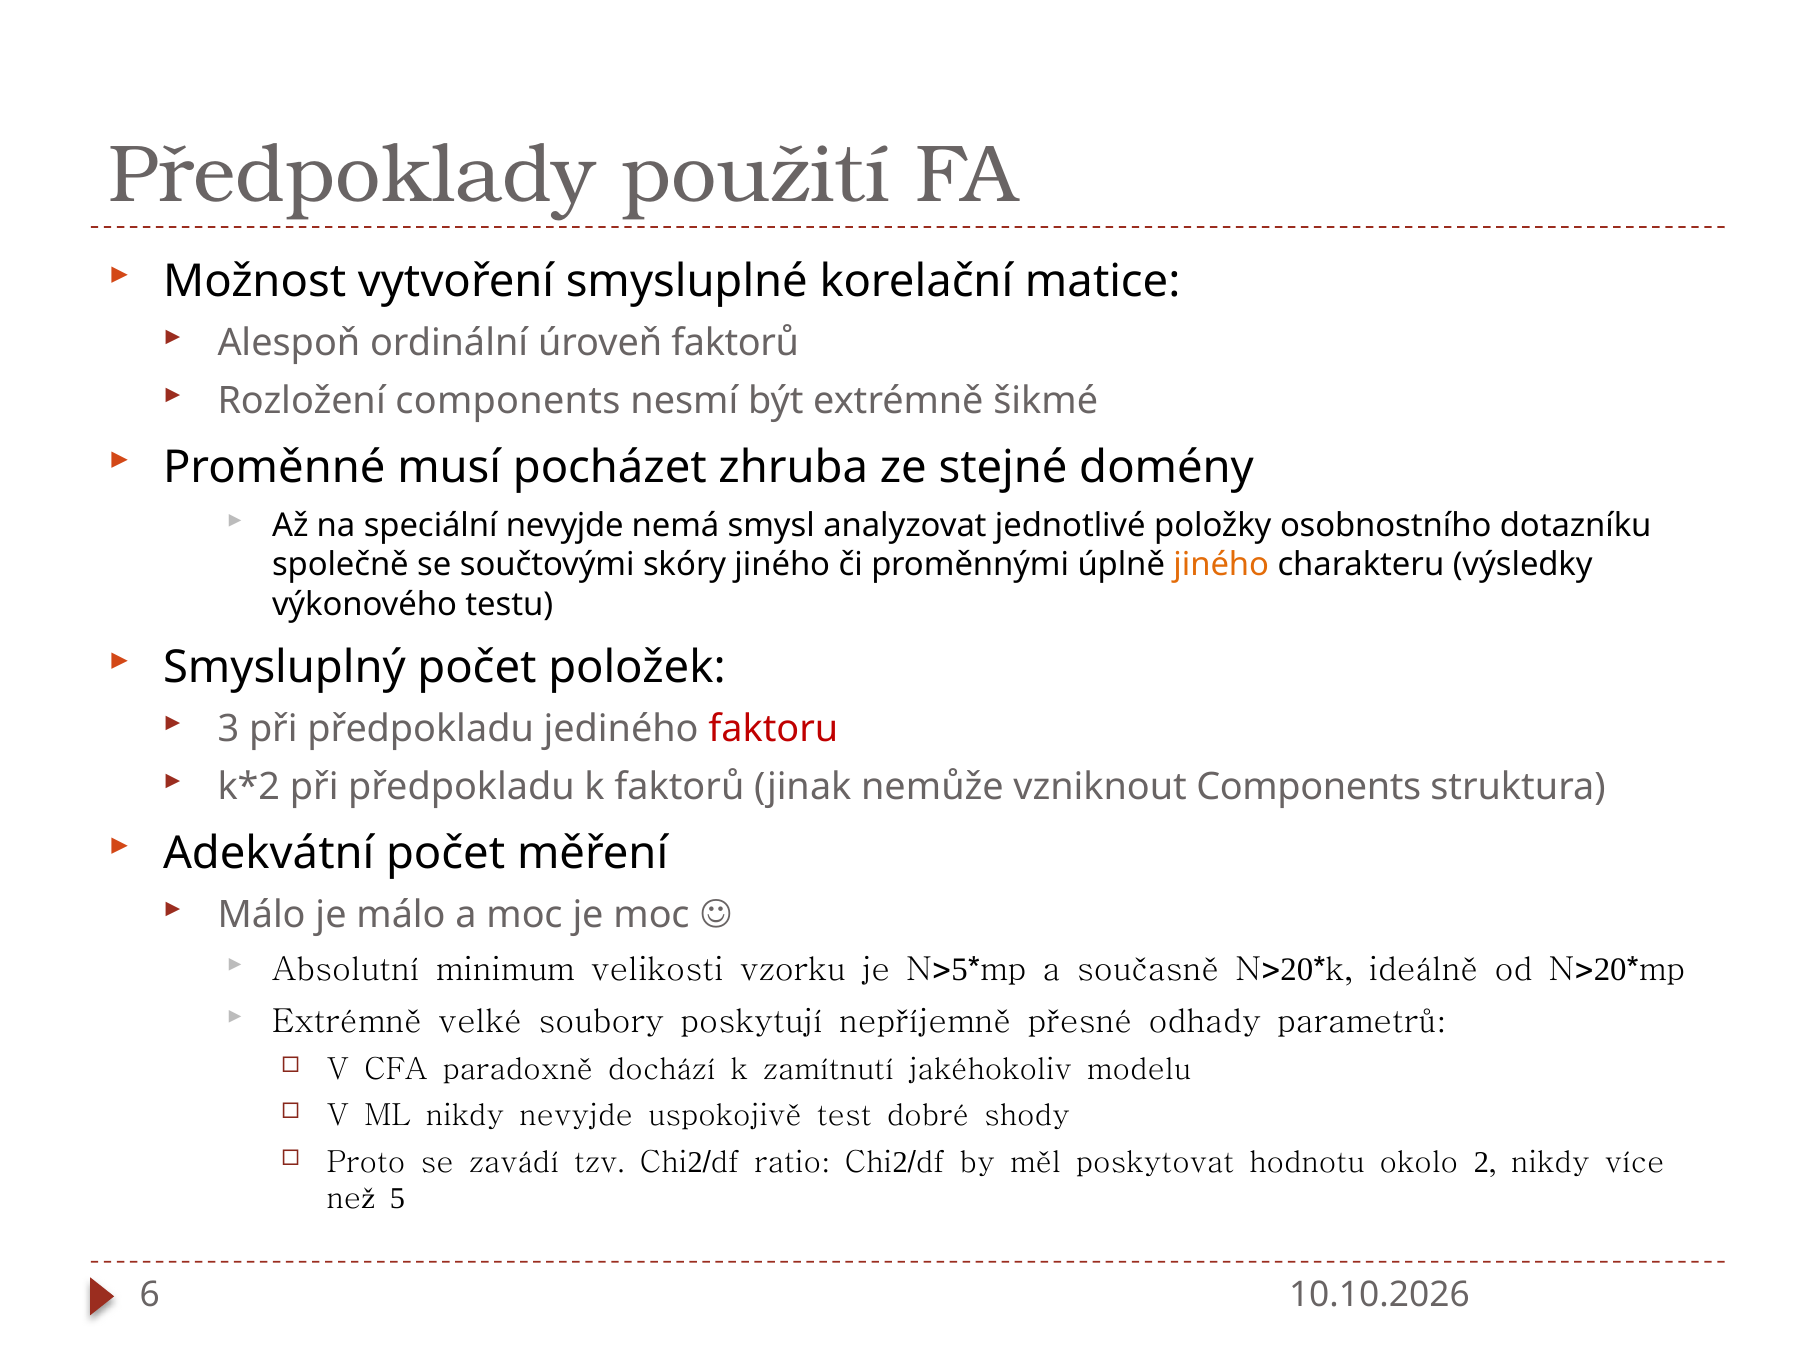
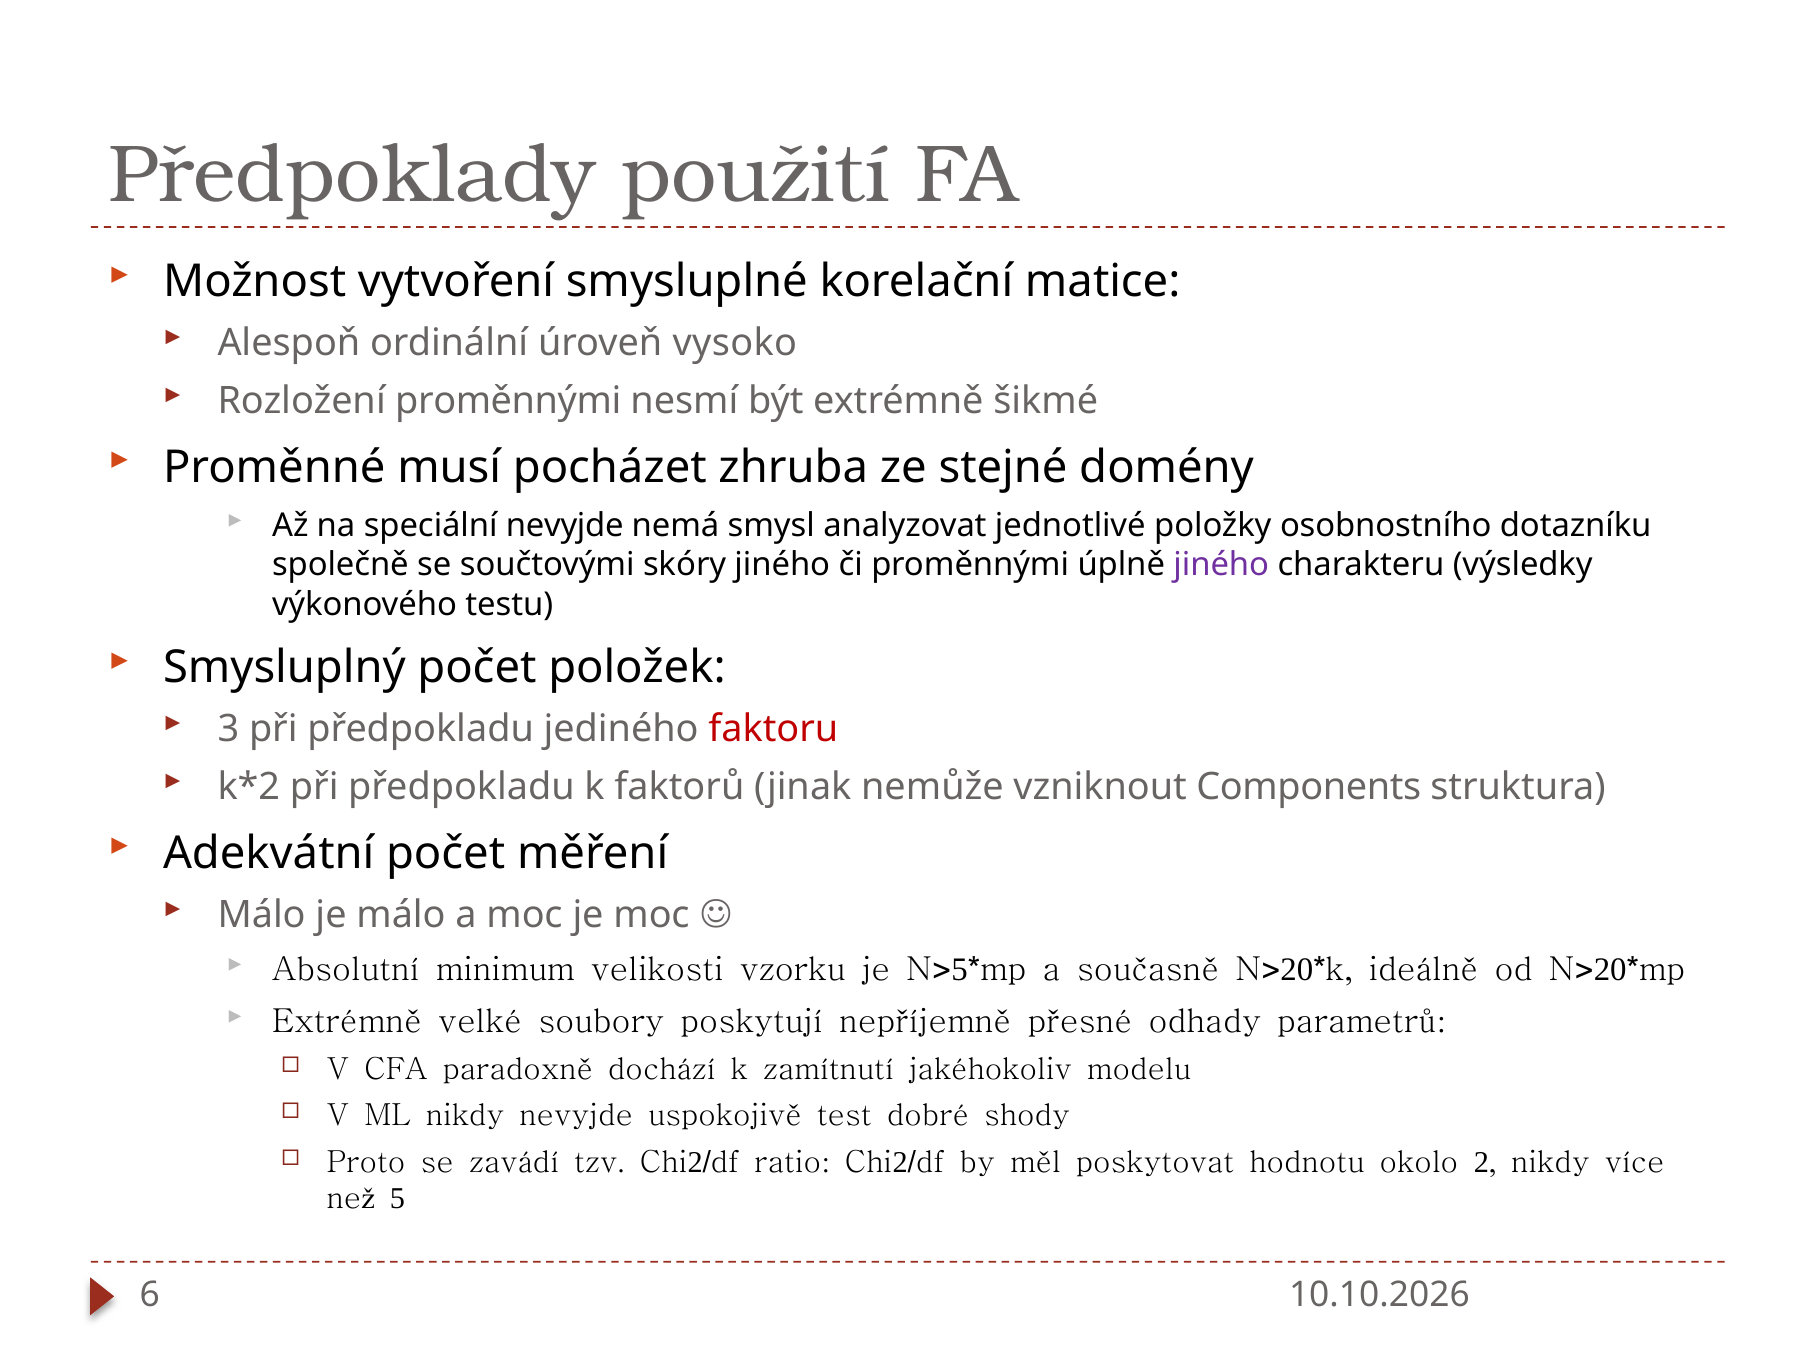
úroveň faktorů: faktorů -> vysoko
Rozložení components: components -> proměnnými
jiného at (1221, 565) colour: orange -> purple
